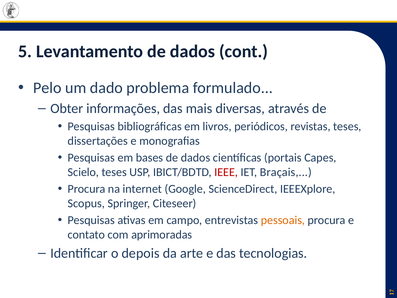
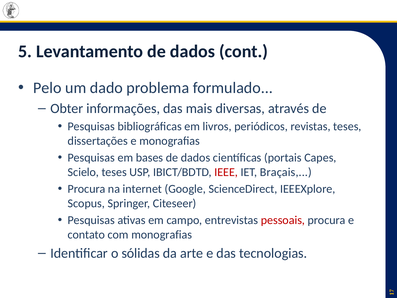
pessoais colour: orange -> red
com aprimoradas: aprimoradas -> monografias
depois: depois -> sólidas
